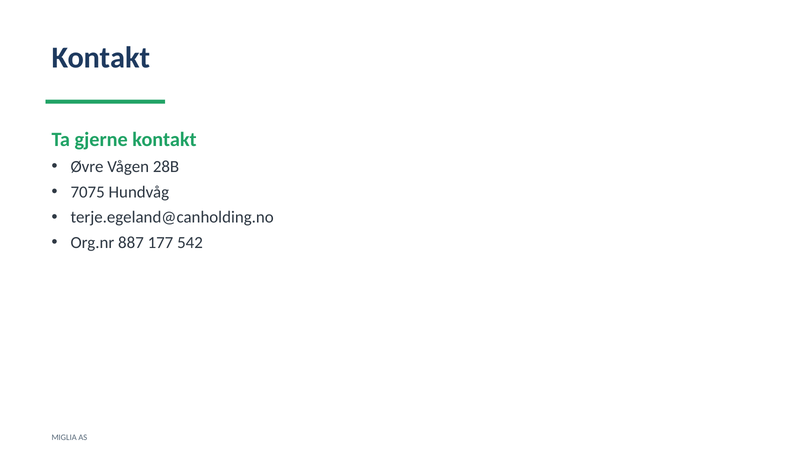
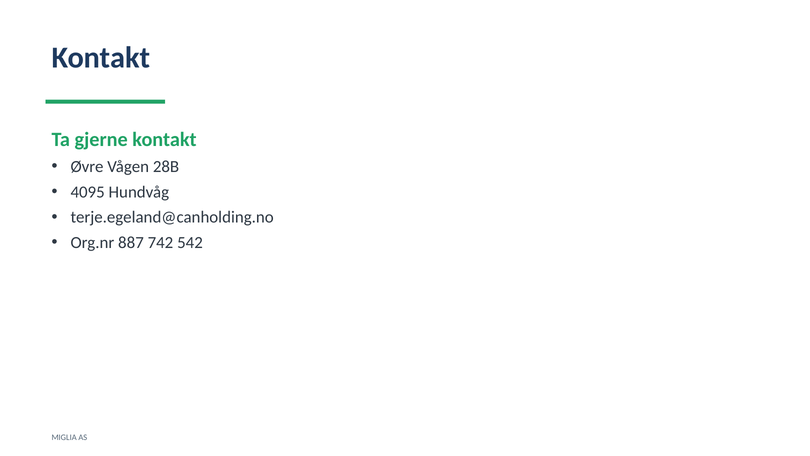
7075: 7075 -> 4095
177: 177 -> 742
